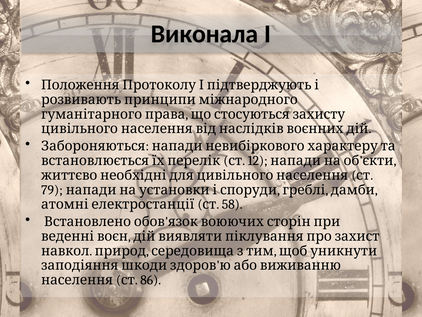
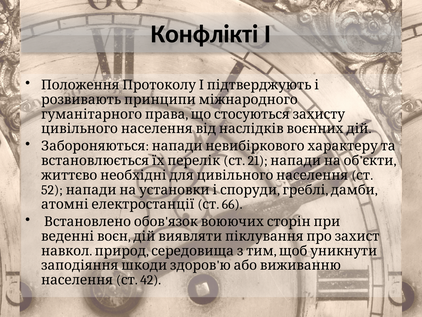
Виконала: Виконала -> Конфлікті
12: 12 -> 21
79: 79 -> 52
58: 58 -> 66
86: 86 -> 42
